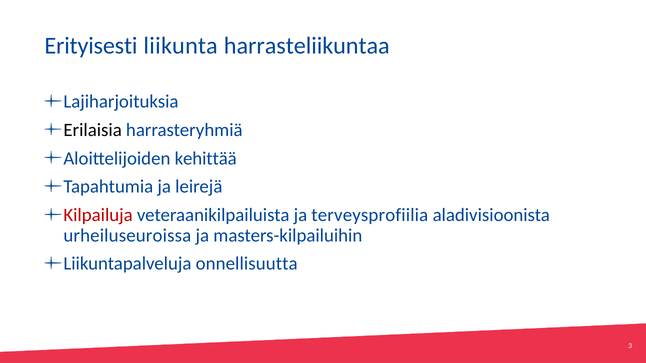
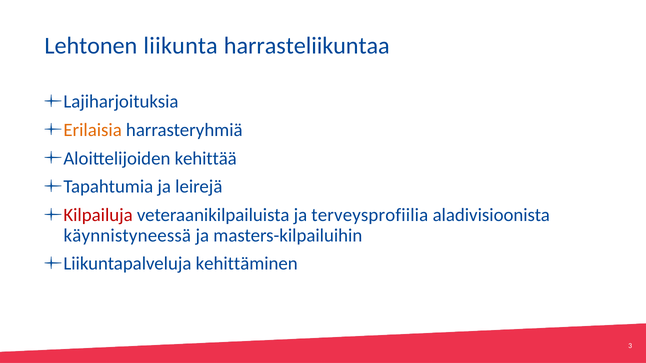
Erityisesti: Erityisesti -> Lehtonen
Erilaisia colour: black -> orange
urheiluseuroissa: urheiluseuroissa -> käynnistyneessä
onnellisuutta: onnellisuutta -> kehittäminen
